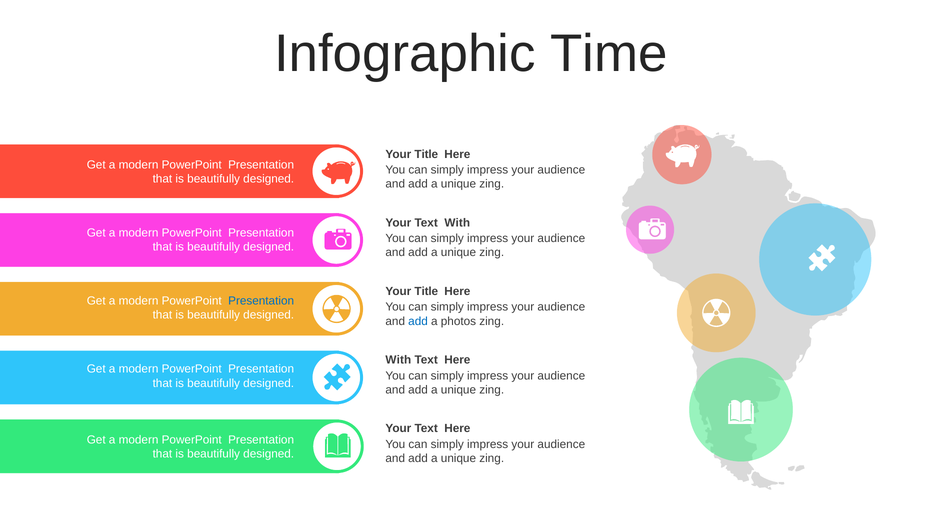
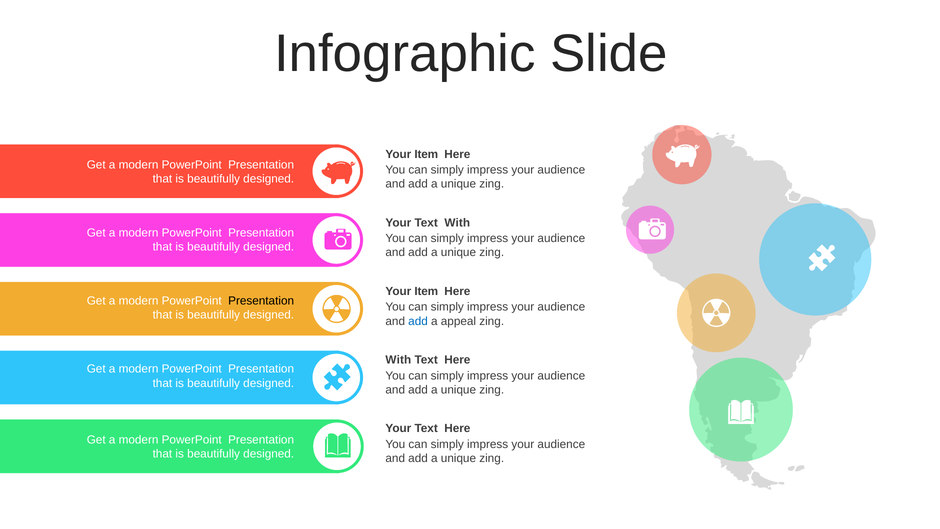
Time: Time -> Slide
Title at (426, 154): Title -> Item
Title at (426, 291): Title -> Item
Presentation at (261, 301) colour: blue -> black
photos: photos -> appeal
